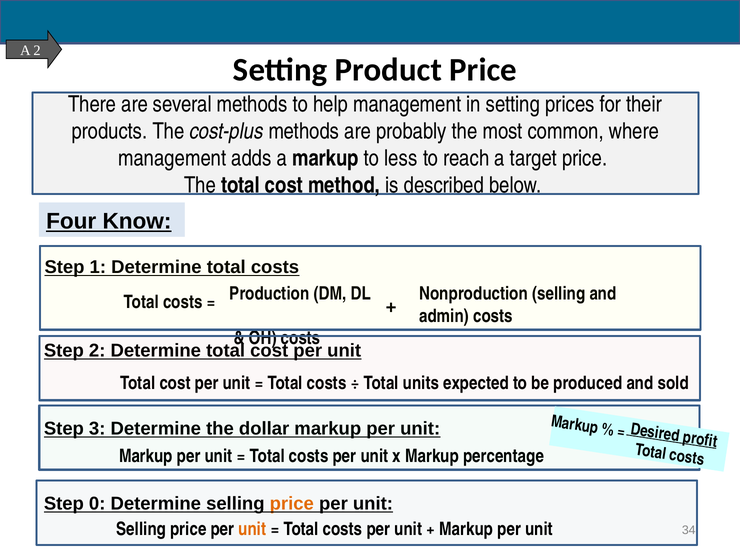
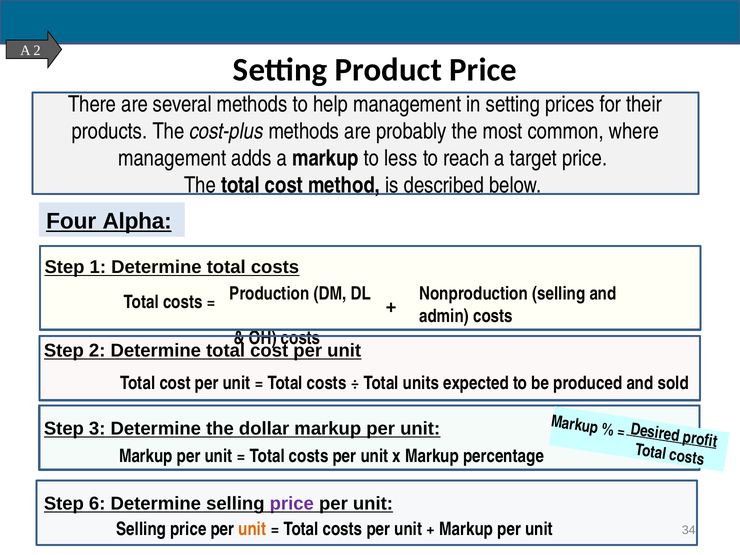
Know: Know -> Alpha
0: 0 -> 6
price at (292, 504) colour: orange -> purple
